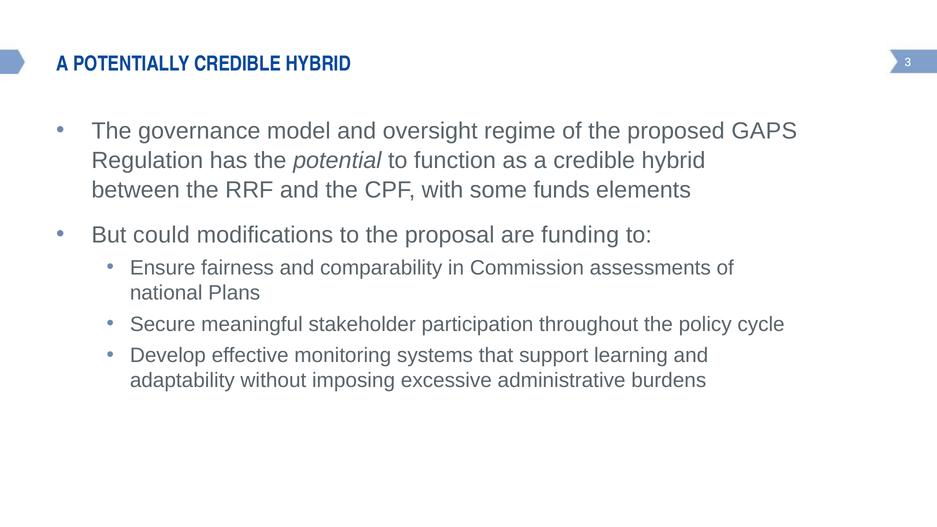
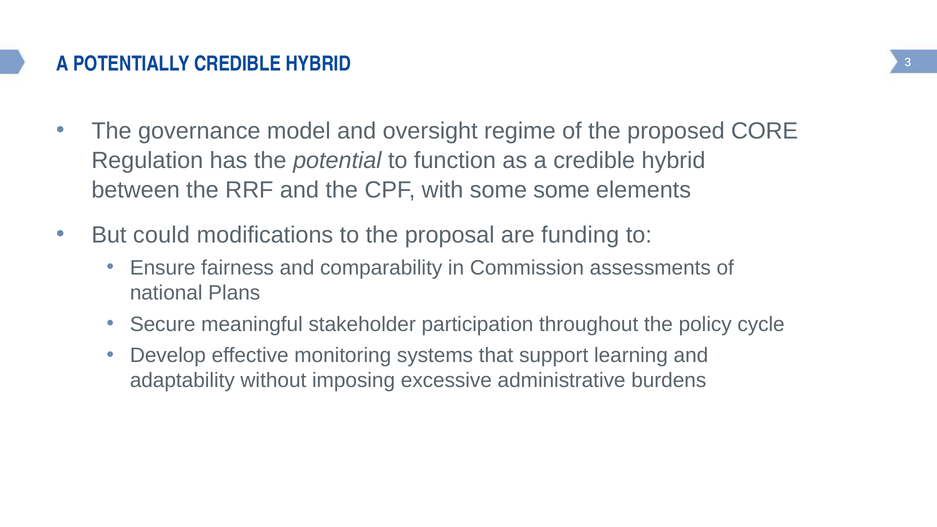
GAPS: GAPS -> CORE
some funds: funds -> some
